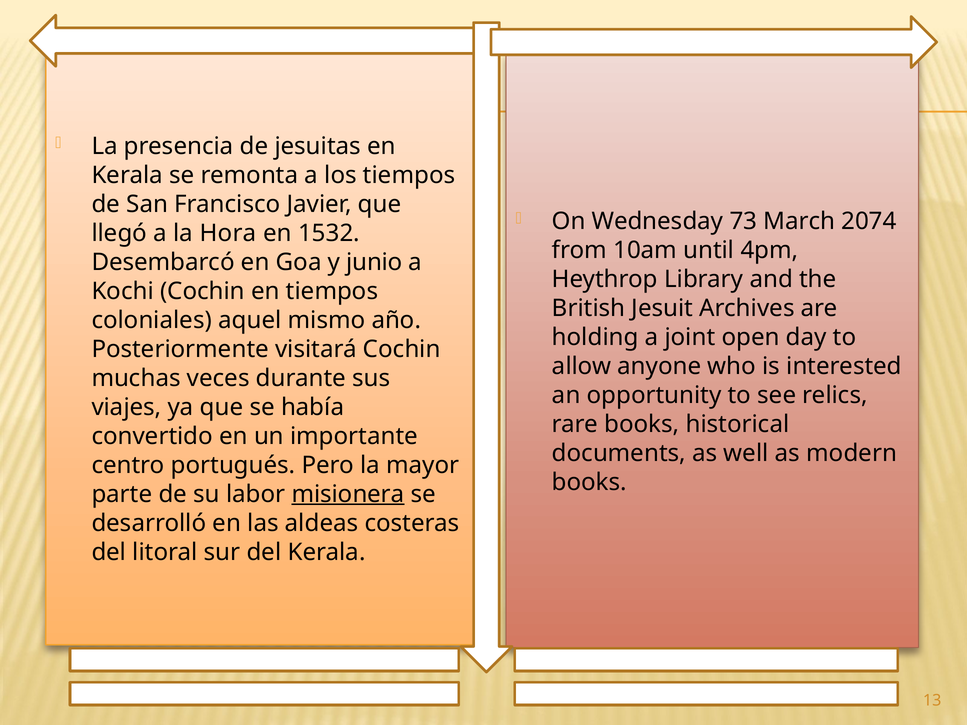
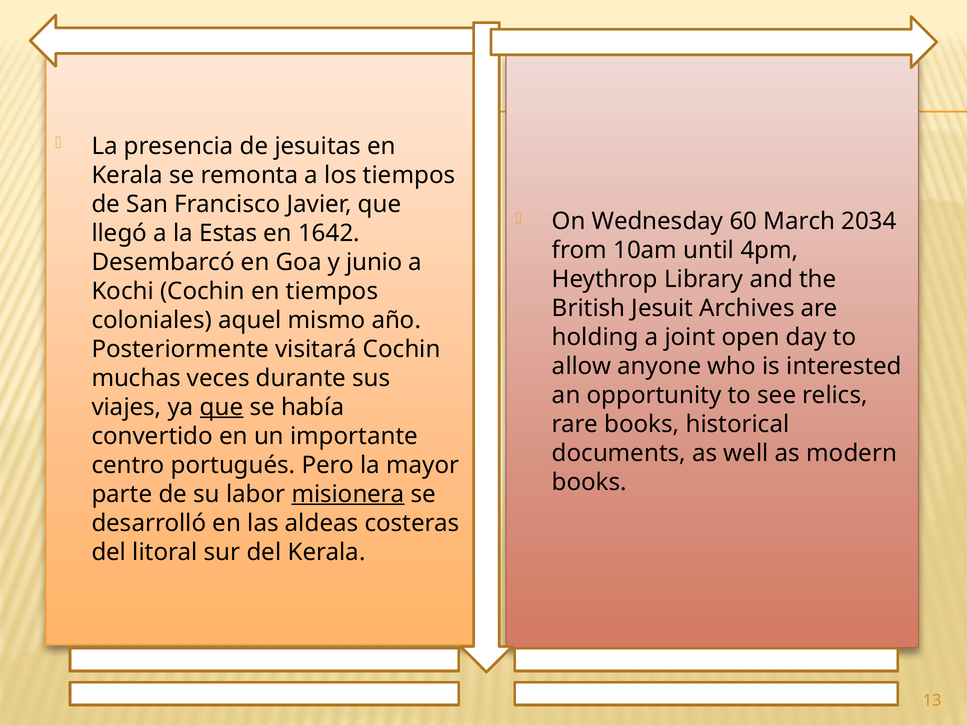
73: 73 -> 60
2074: 2074 -> 2034
Hora: Hora -> Estas
1532: 1532 -> 1642
que at (222, 407) underline: none -> present
